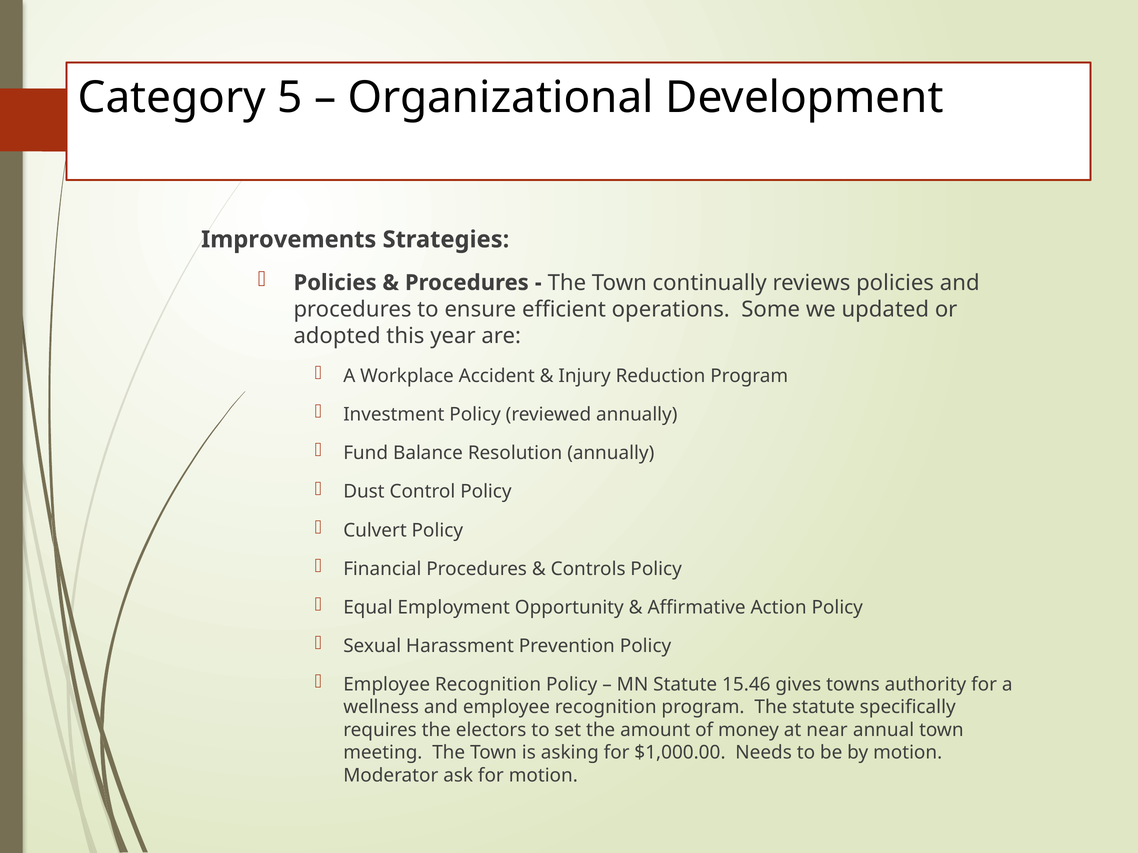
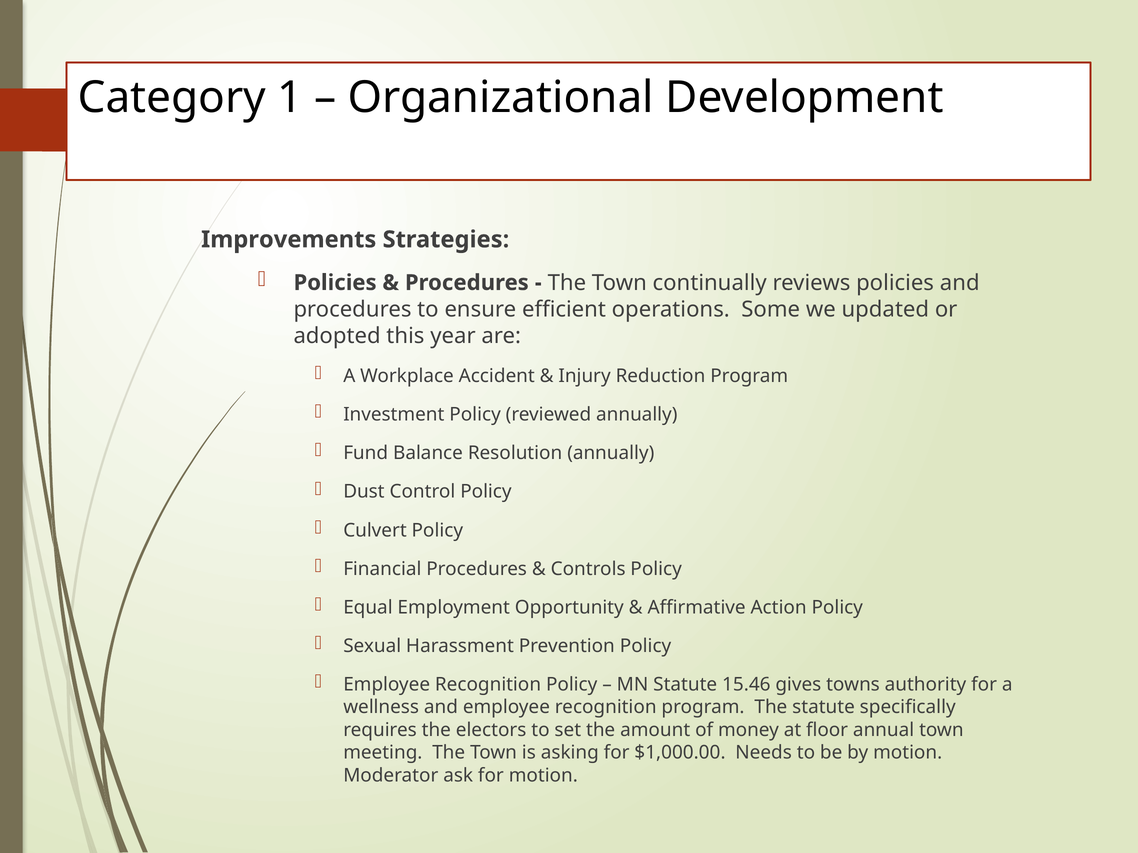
5: 5 -> 1
near: near -> floor
